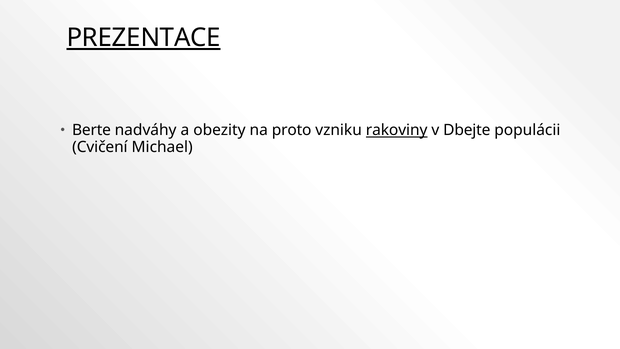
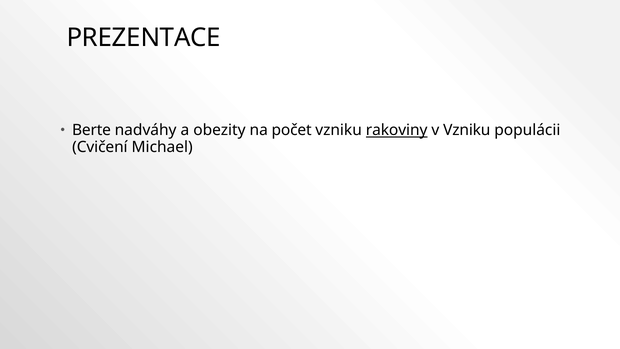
PREZENTACE underline: present -> none
proto: proto -> počet
v Dbejte: Dbejte -> Vzniku
